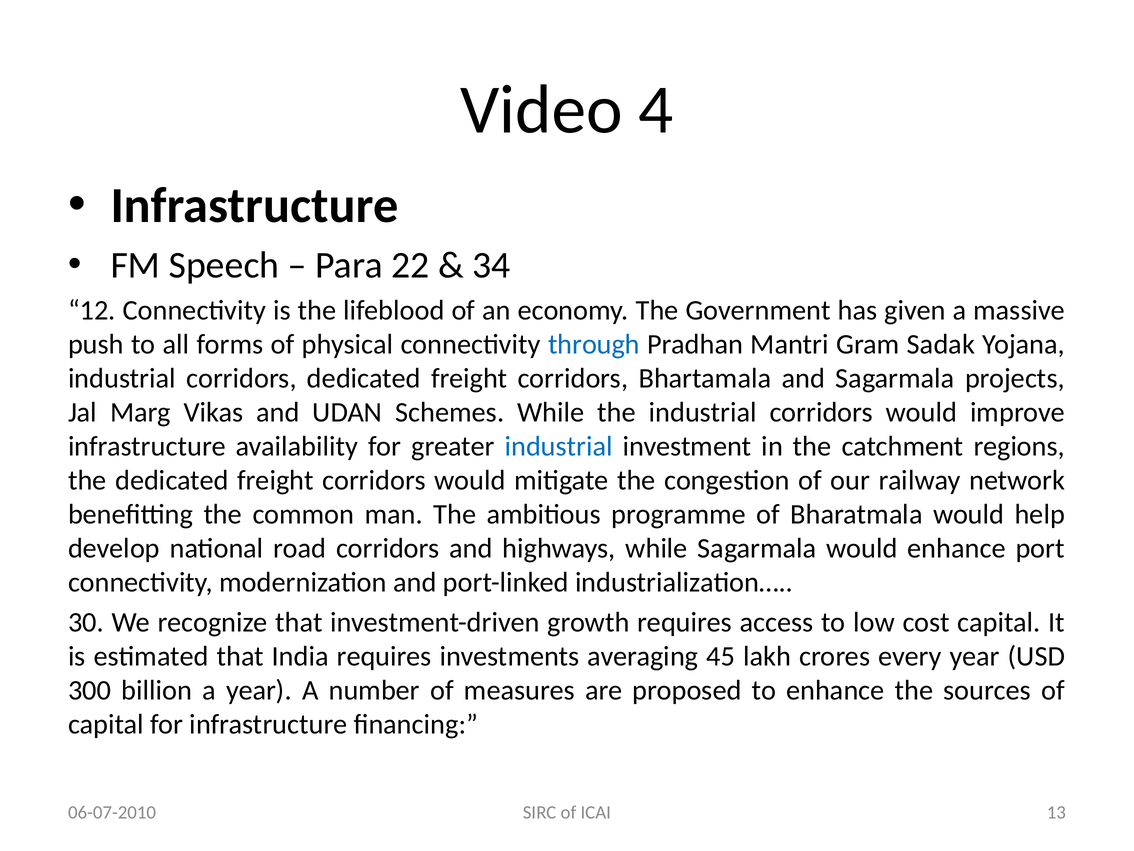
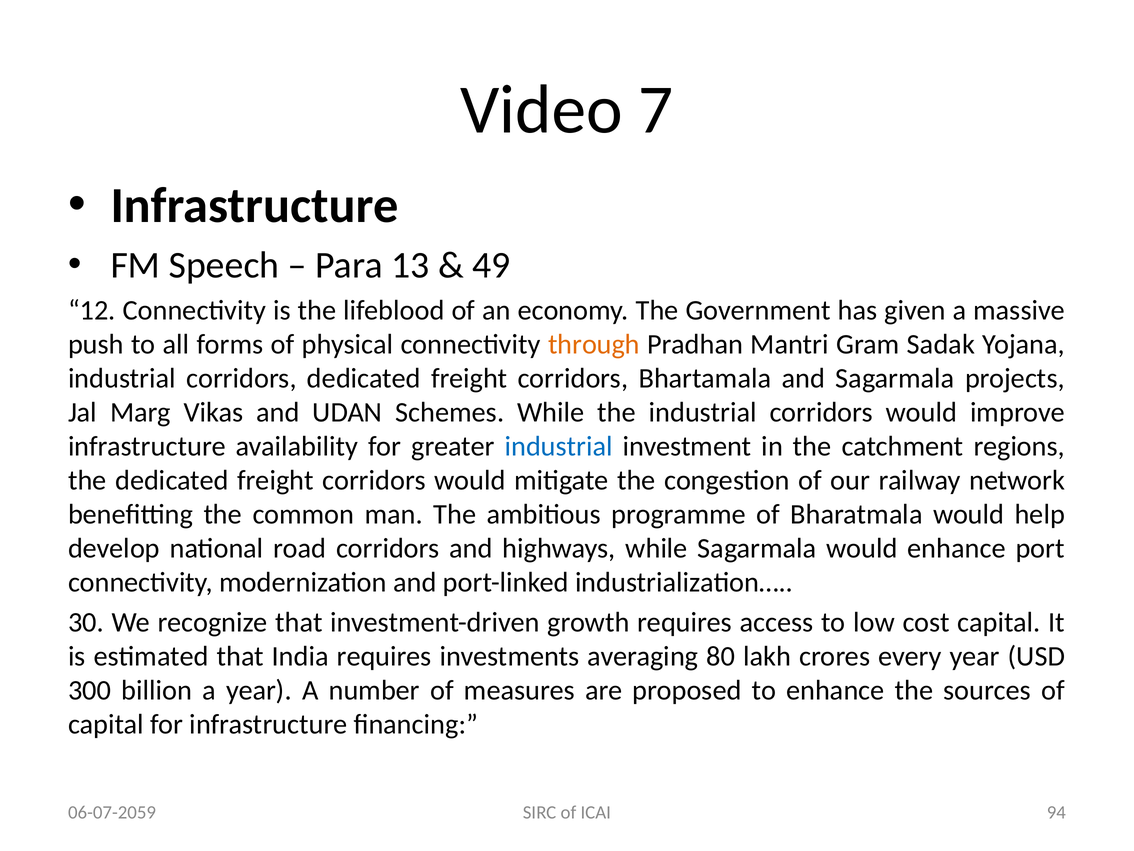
4: 4 -> 7
22: 22 -> 13
34: 34 -> 49
through colour: blue -> orange
45: 45 -> 80
13: 13 -> 94
06-07-2010: 06-07-2010 -> 06-07-2059
